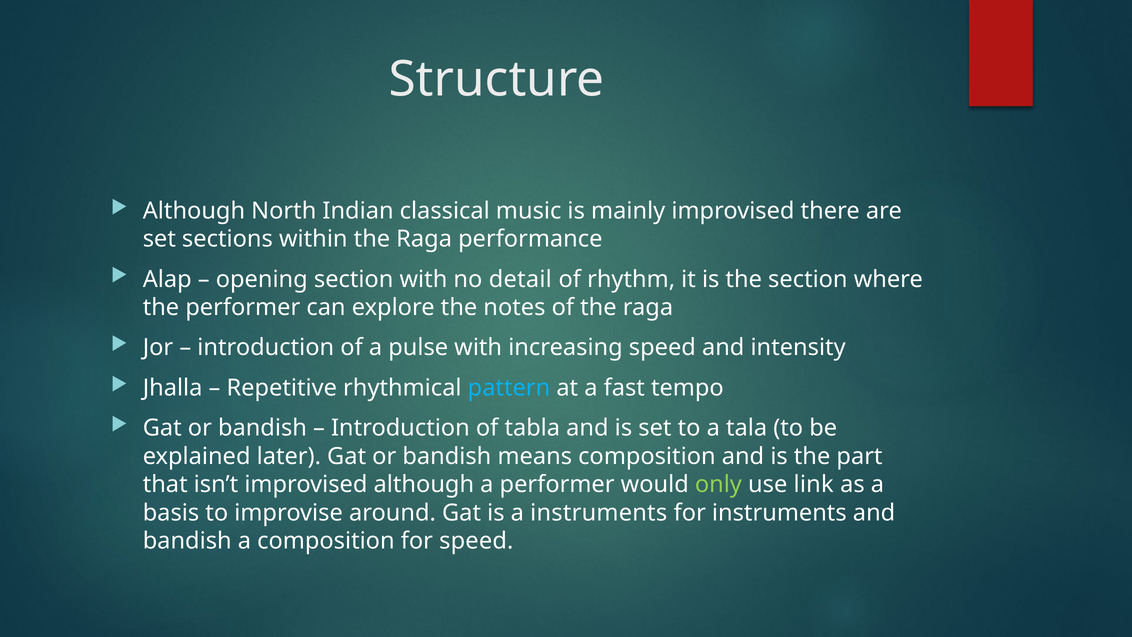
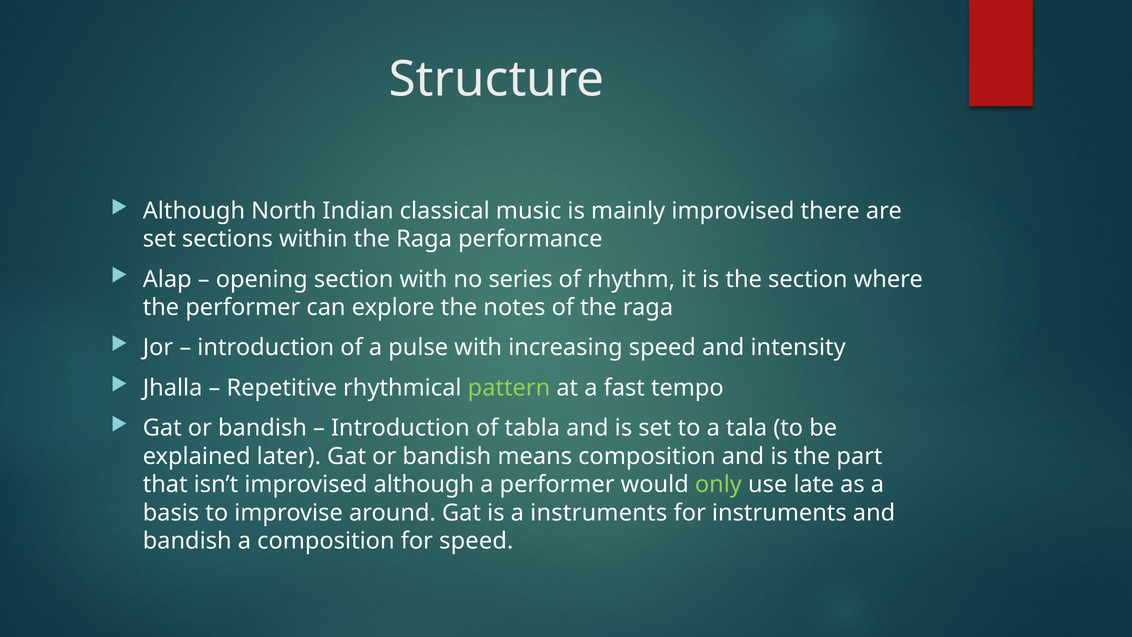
detail: detail -> series
pattern colour: light blue -> light green
link: link -> late
